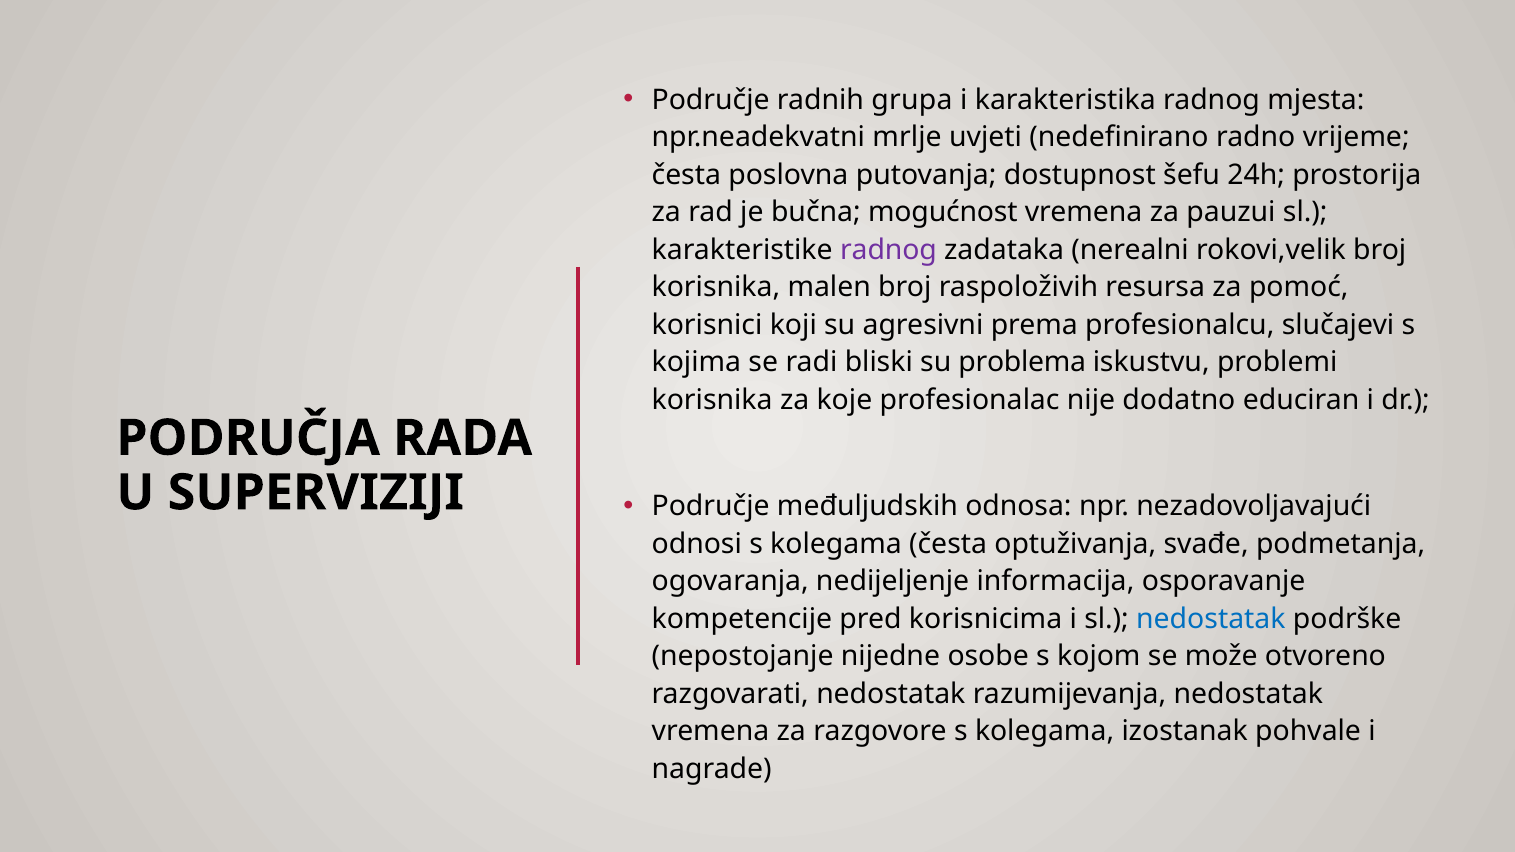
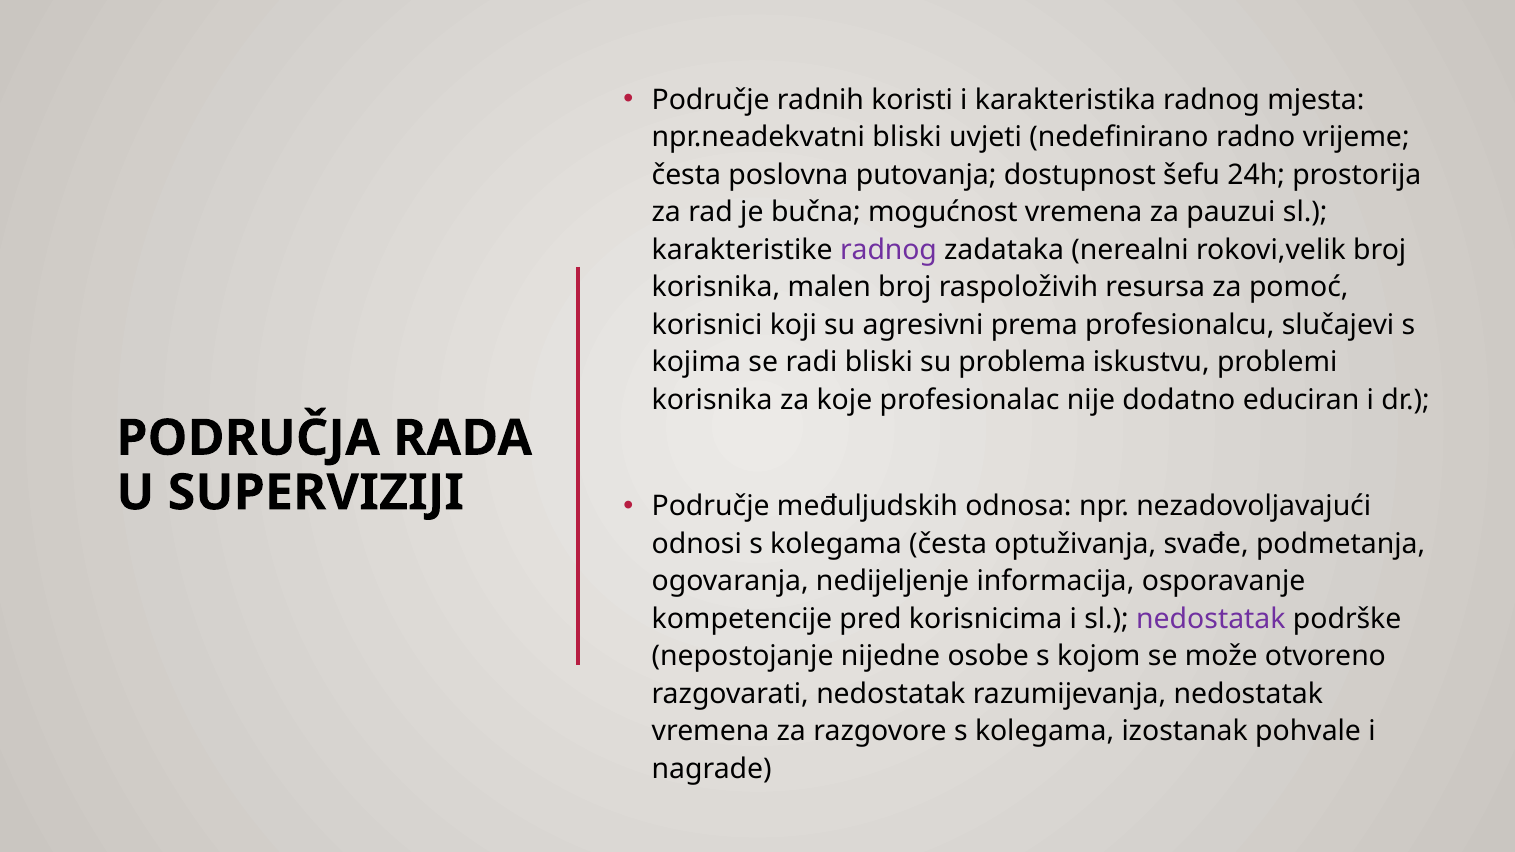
grupa: grupa -> koristi
npr.neadekvatni mrlje: mrlje -> bliski
nedostatak at (1211, 619) colour: blue -> purple
